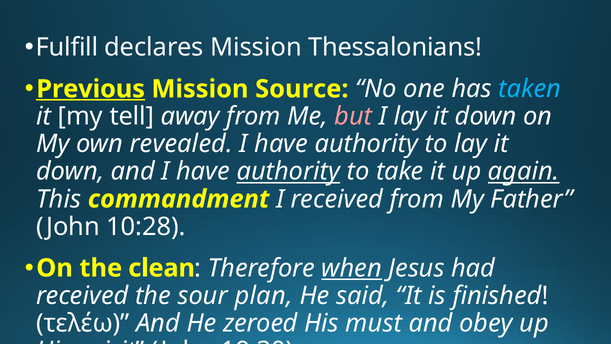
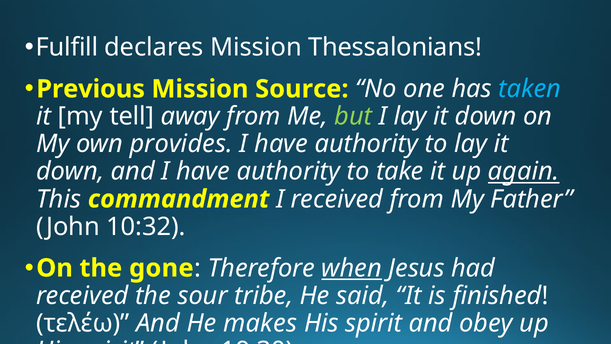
Previous underline: present -> none
but colour: pink -> light green
revealed: revealed -> provides
authority at (288, 171) underline: present -> none
10:28: 10:28 -> 10:32
clean: clean -> gone
plan: plan -> tribe
zeroed: zeroed -> makes
must at (374, 323): must -> spirit
